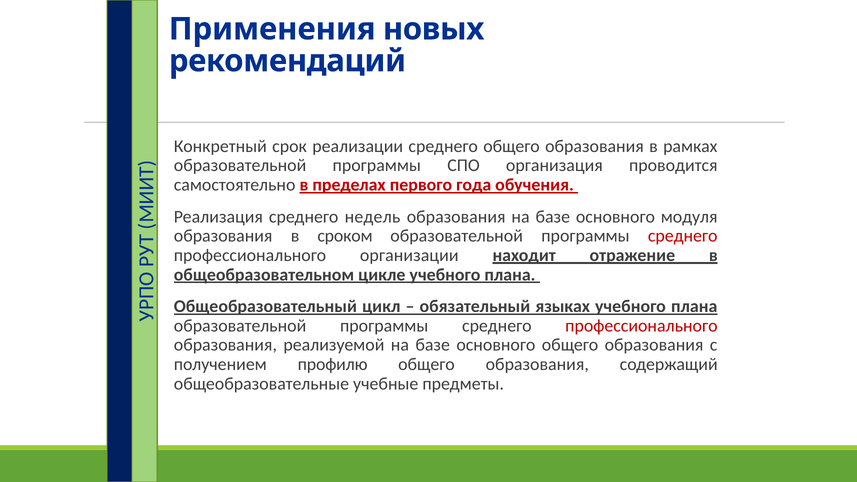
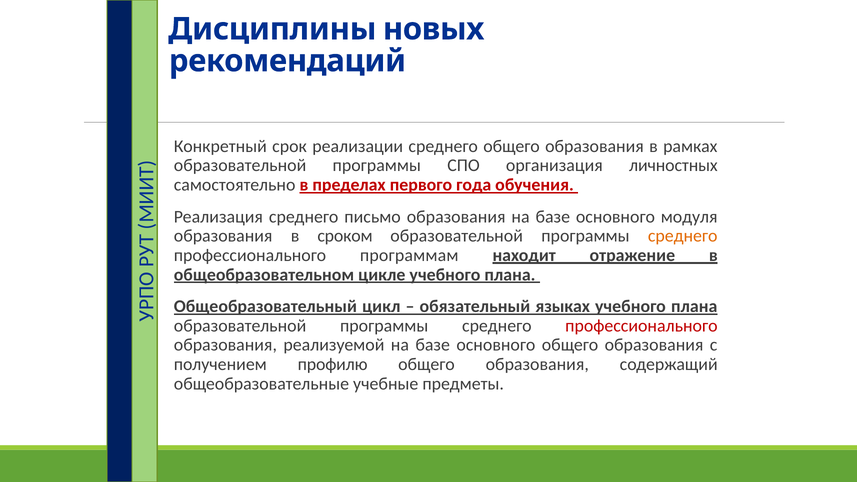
Применения: Применения -> Дисциплины
проводится: проводится -> личностных
недель: недель -> письмо
среднего at (683, 236) colour: red -> orange
организации: организации -> программам
